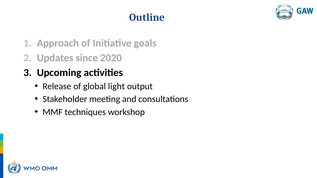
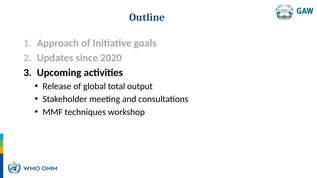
light: light -> total
